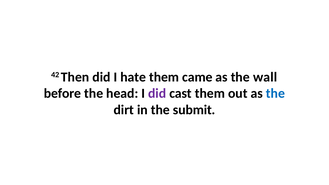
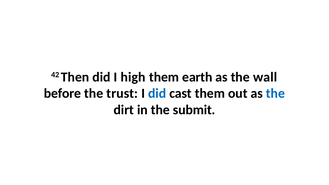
hate: hate -> high
came: came -> earth
head: head -> trust
did at (157, 93) colour: purple -> blue
